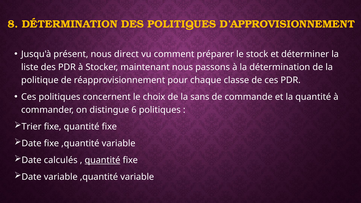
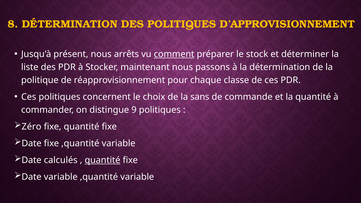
direct: direct -> arrêts
comment underline: none -> present
6: 6 -> 9
Trier: Trier -> Zéro
